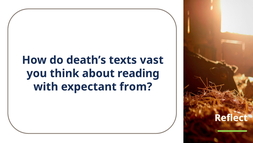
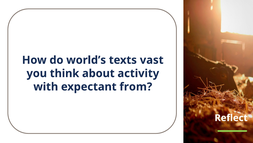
death’s: death’s -> world’s
reading: reading -> activity
